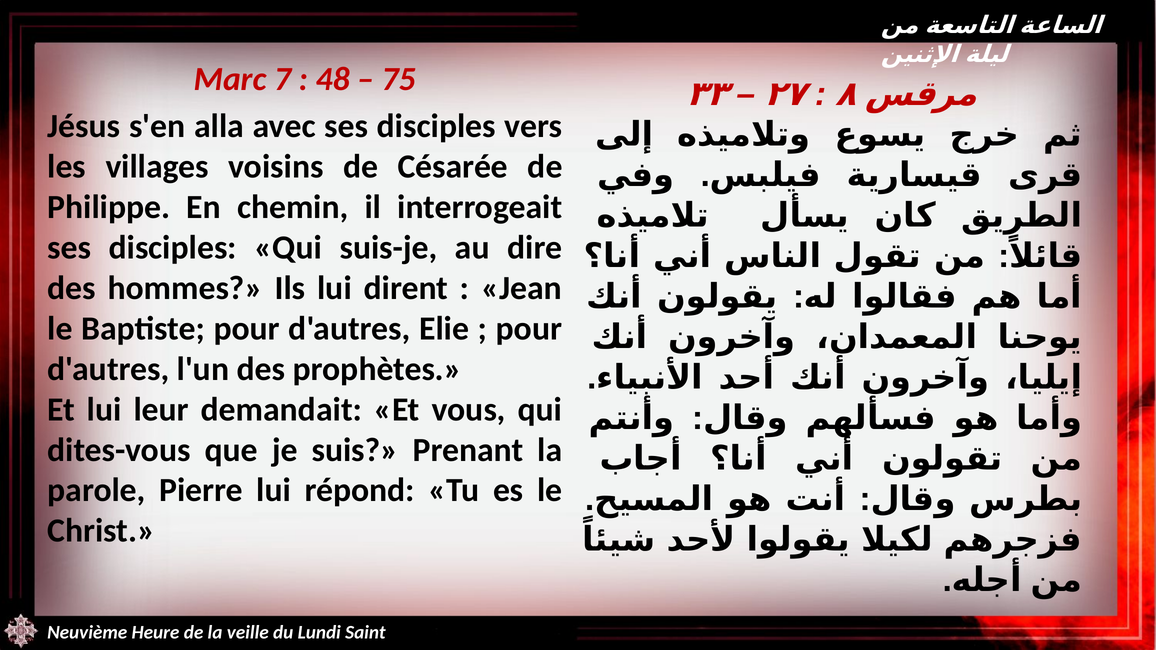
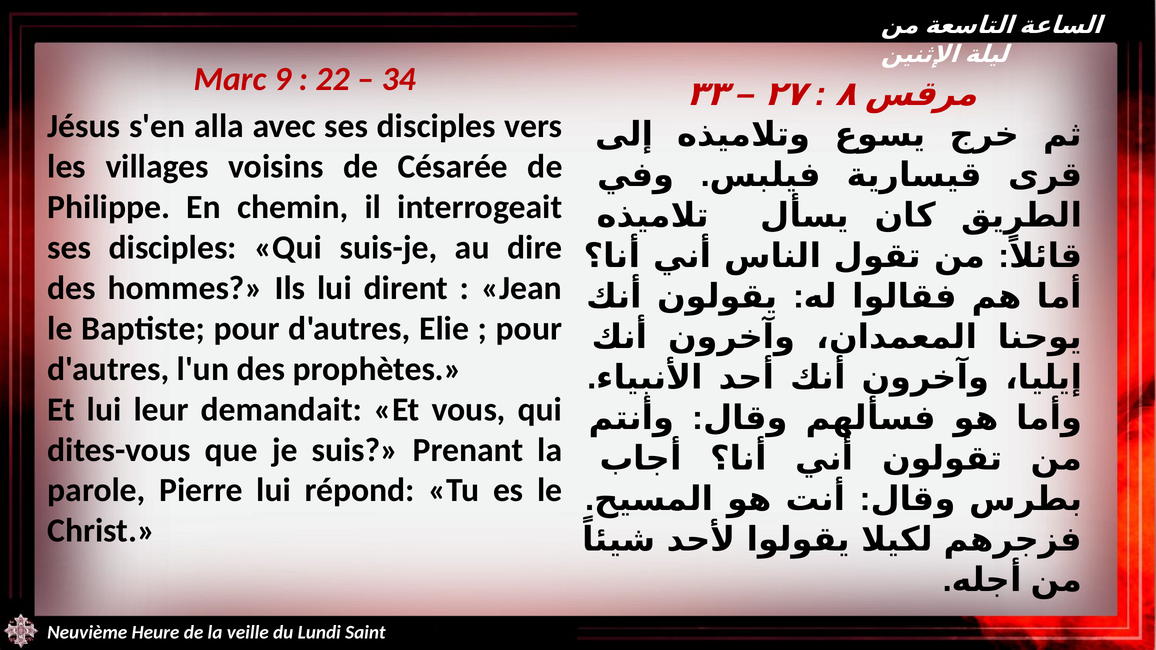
7: 7 -> 9
48: 48 -> 22
75: 75 -> 34
